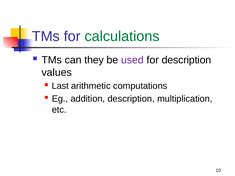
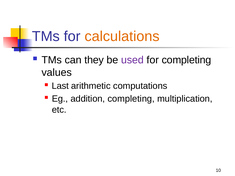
calculations colour: green -> orange
for description: description -> completing
addition description: description -> completing
